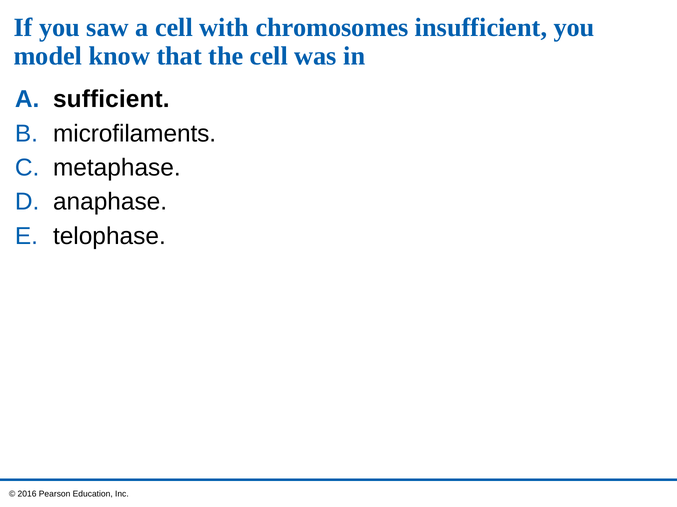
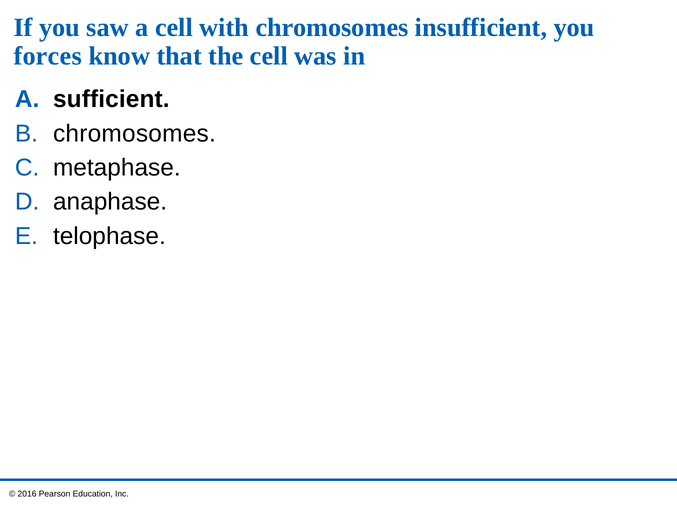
model: model -> forces
microfilaments at (135, 134): microfilaments -> chromosomes
